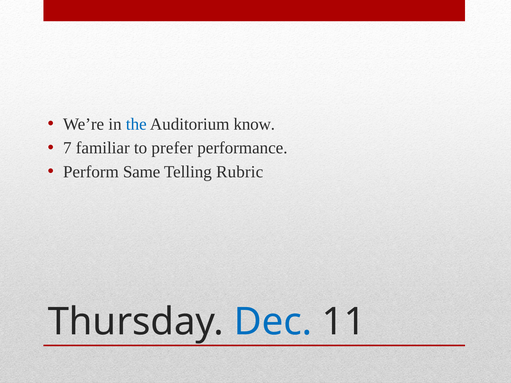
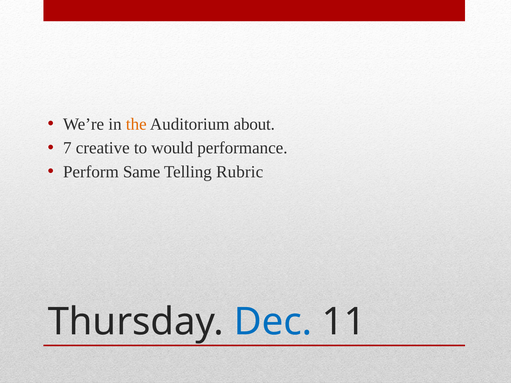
the colour: blue -> orange
know: know -> about
familiar: familiar -> creative
prefer: prefer -> would
